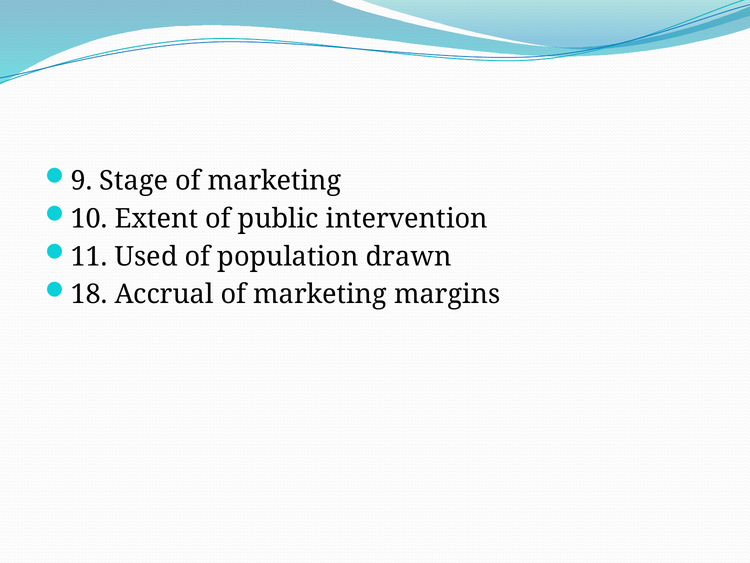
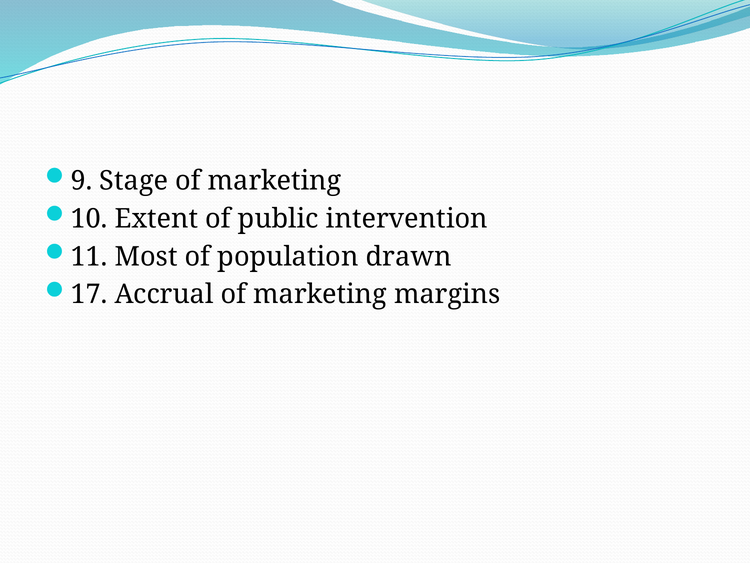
Used: Used -> Most
18: 18 -> 17
